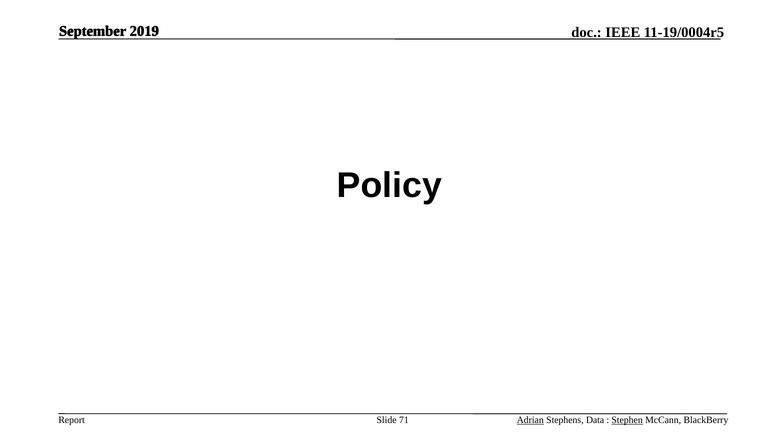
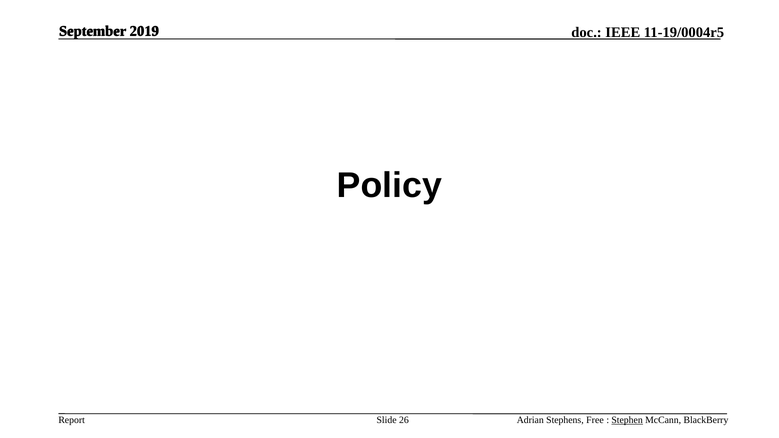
71: 71 -> 26
Adrian underline: present -> none
Data: Data -> Free
